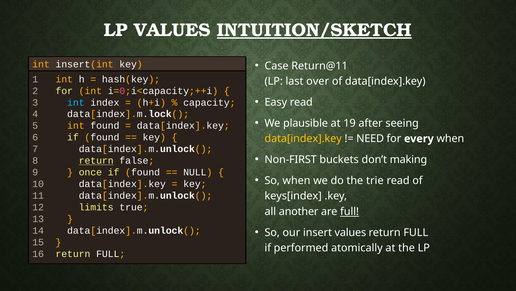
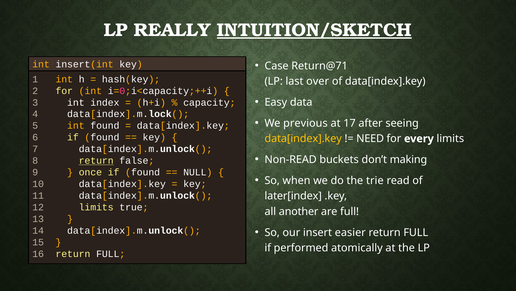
LP VALUES: VALUES -> REALLY
Return@11: Return@11 -> Return@71
Easy read: read -> data
int at (76, 102) colour: light blue -> white
plausible: plausible -> previous
19: 19 -> 17
every when: when -> limits
Non-FIRST: Non-FIRST -> Non-READ
keys[index: keys[index -> later[index
full at (350, 211) underline: present -> none
insert values: values -> easier
